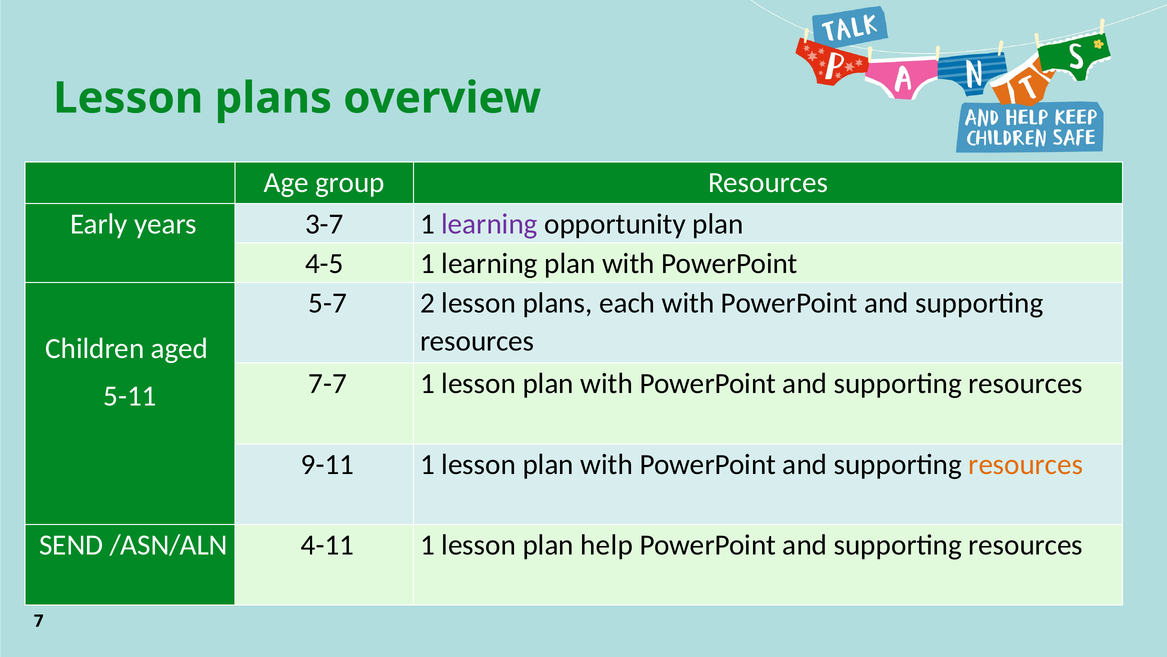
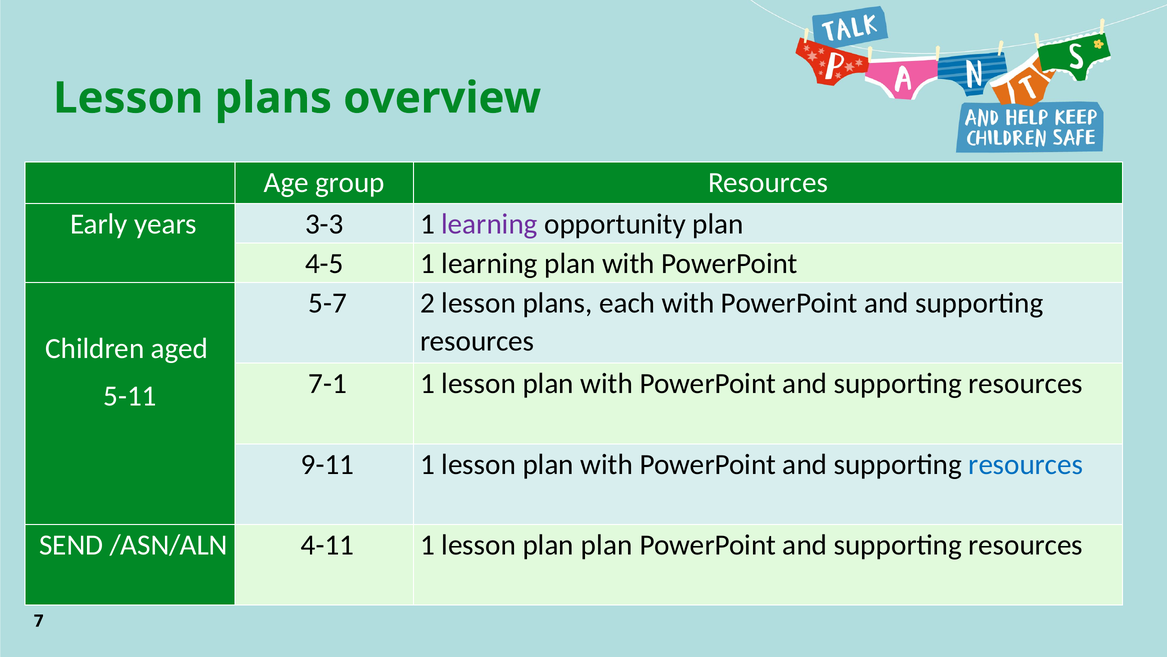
3-7: 3-7 -> 3-3
7-7: 7-7 -> 7-1
resources at (1026, 464) colour: orange -> blue
plan help: help -> plan
